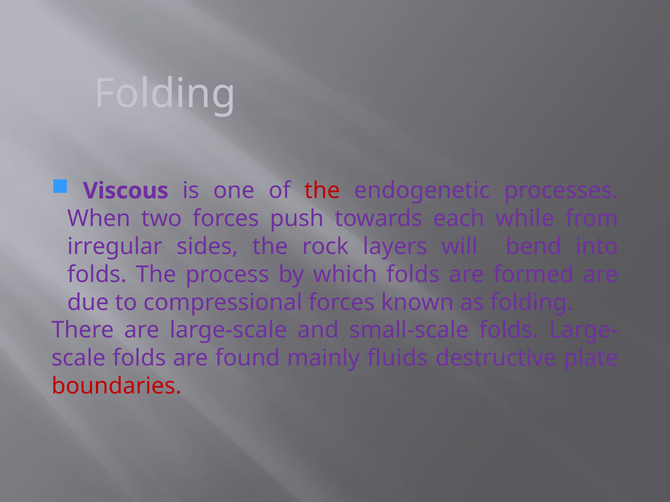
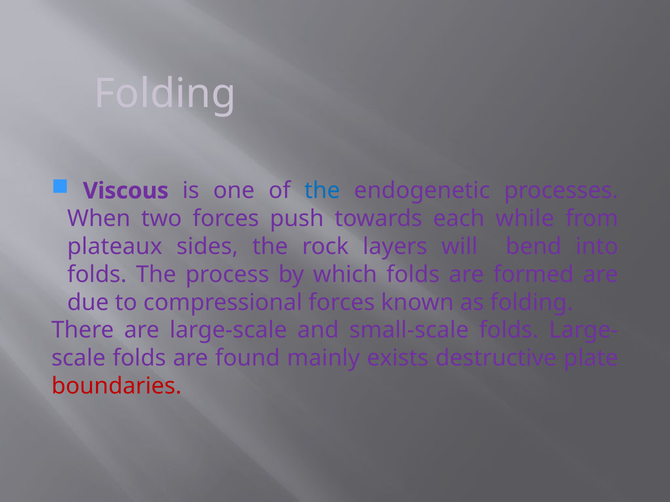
the at (322, 191) colour: red -> blue
irregular: irregular -> plateaux
fluids: fluids -> exists
